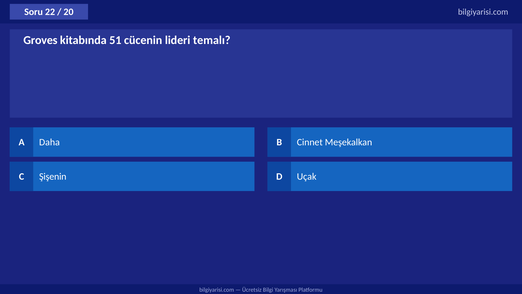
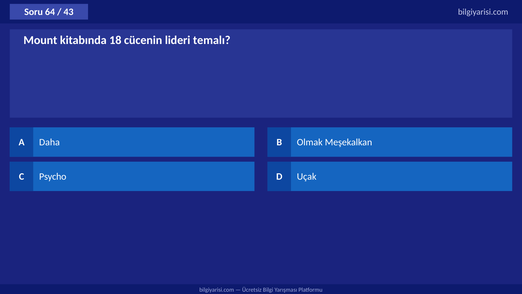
22: 22 -> 64
20: 20 -> 43
Groves: Groves -> Mount
51: 51 -> 18
Cinnet: Cinnet -> Olmak
Şişenin: Şişenin -> Psycho
